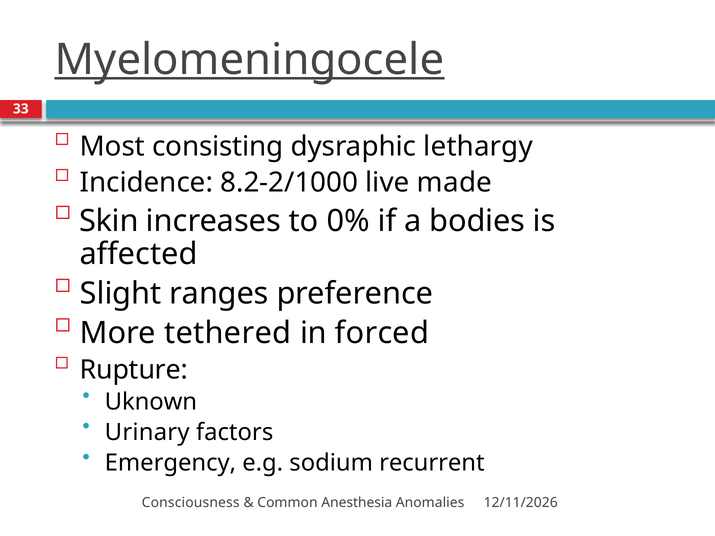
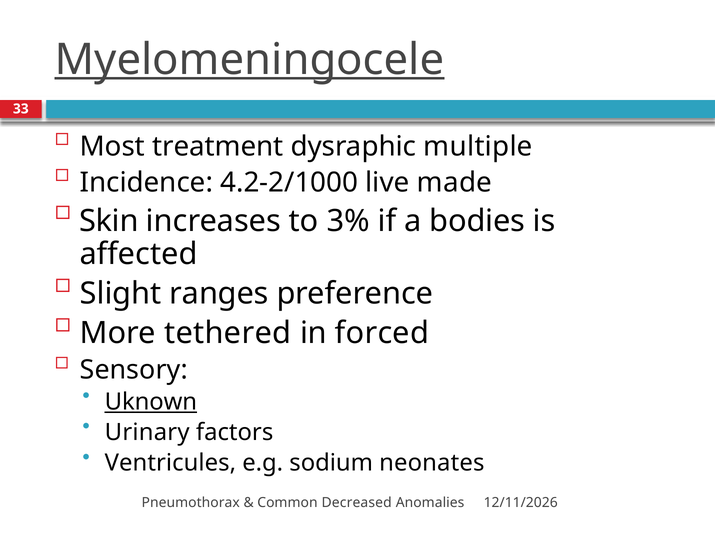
consisting: consisting -> treatment
lethargy: lethargy -> multiple
8.2-2/1000: 8.2-2/1000 -> 4.2-2/1000
0%: 0% -> 3%
Rupture: Rupture -> Sensory
Uknown underline: none -> present
Emergency: Emergency -> Ventricules
recurrent: recurrent -> neonates
Consciousness: Consciousness -> Pneumothorax
Anesthesia: Anesthesia -> Decreased
